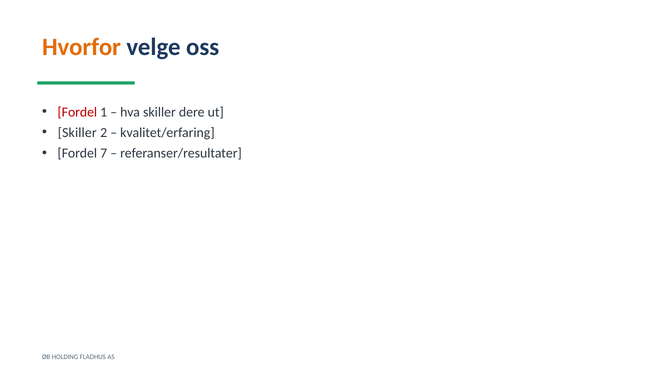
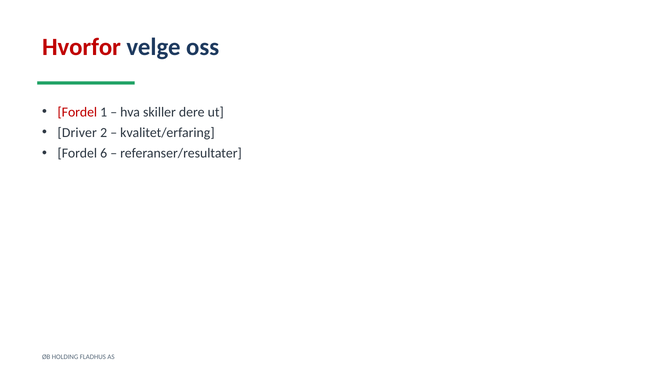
Hvorfor colour: orange -> red
Skiller at (77, 133): Skiller -> Driver
7: 7 -> 6
